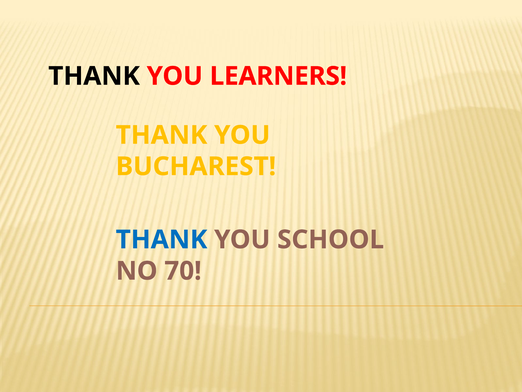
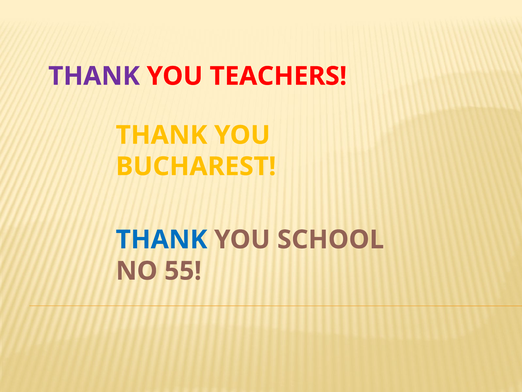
THANK at (94, 76) colour: black -> purple
LEARNERS: LEARNERS -> TEACHERS
70: 70 -> 55
